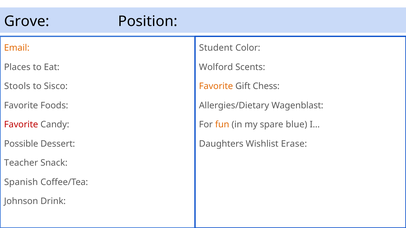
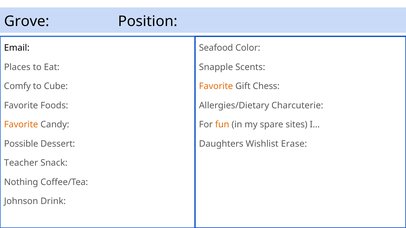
Email colour: orange -> black
Student: Student -> Seafood
Wolford: Wolford -> Snapple
Stools: Stools -> Comfy
Sisco: Sisco -> Cube
Wagenblast: Wagenblast -> Charcuterie
Favorite at (21, 125) colour: red -> orange
blue: blue -> sites
Spanish: Spanish -> Nothing
